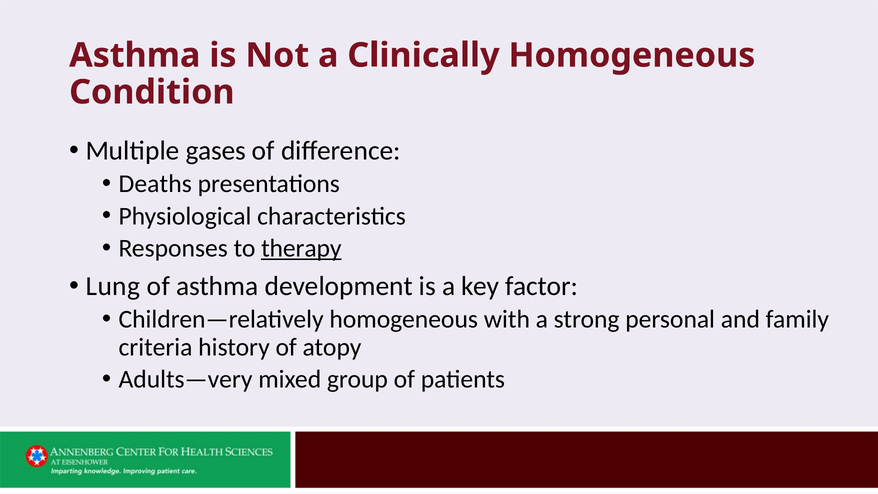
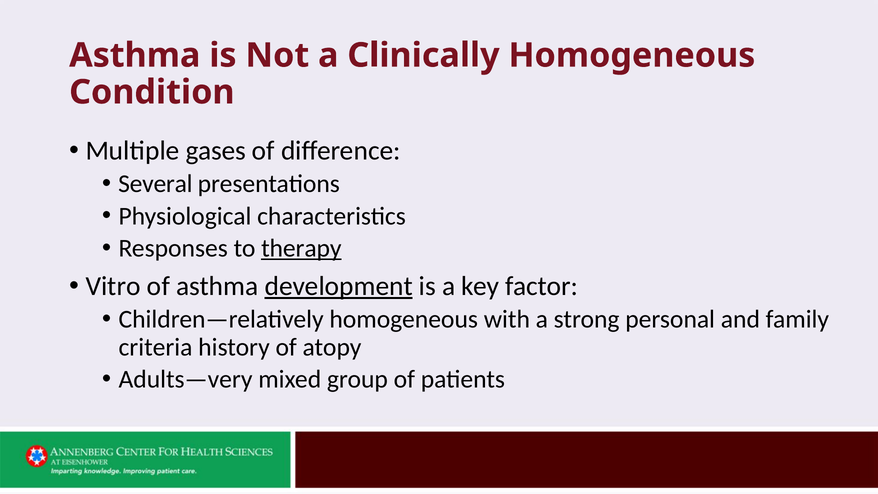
Deaths: Deaths -> Several
Lung: Lung -> Vitro
development underline: none -> present
